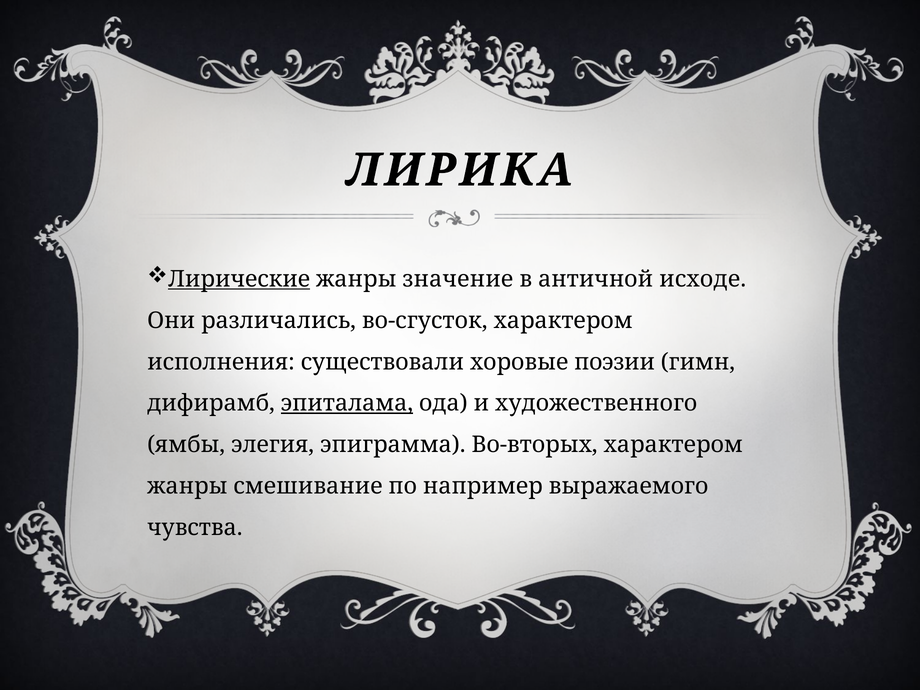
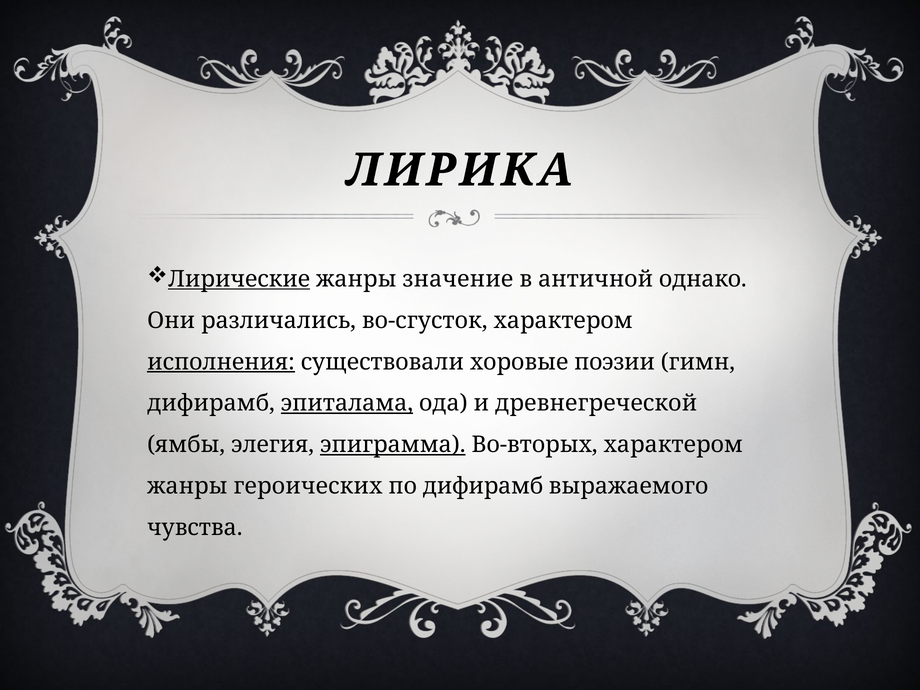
исходе: исходе -> однако
исполнения underline: none -> present
художественного: художественного -> древнегреческой
эпиграмма underline: none -> present
смешивание: смешивание -> героических
по например: например -> дифирамб
